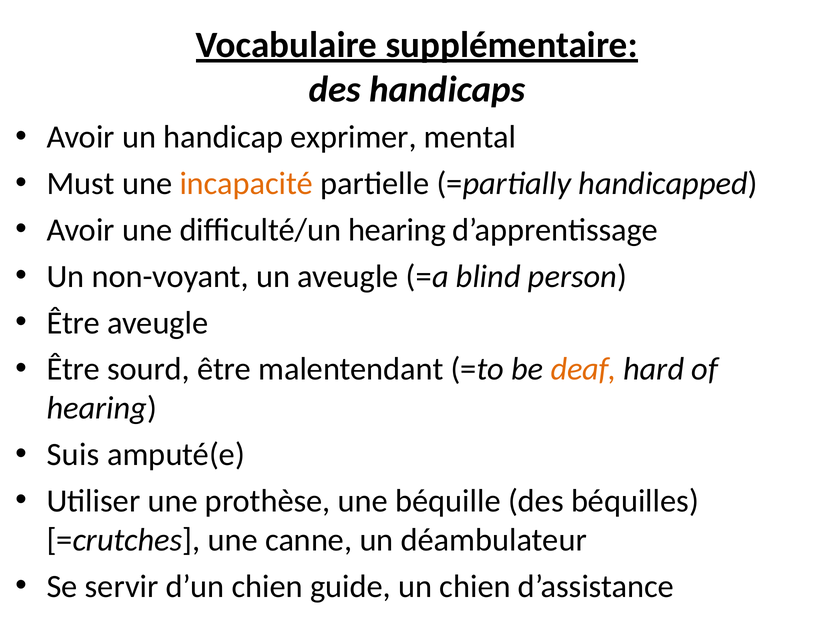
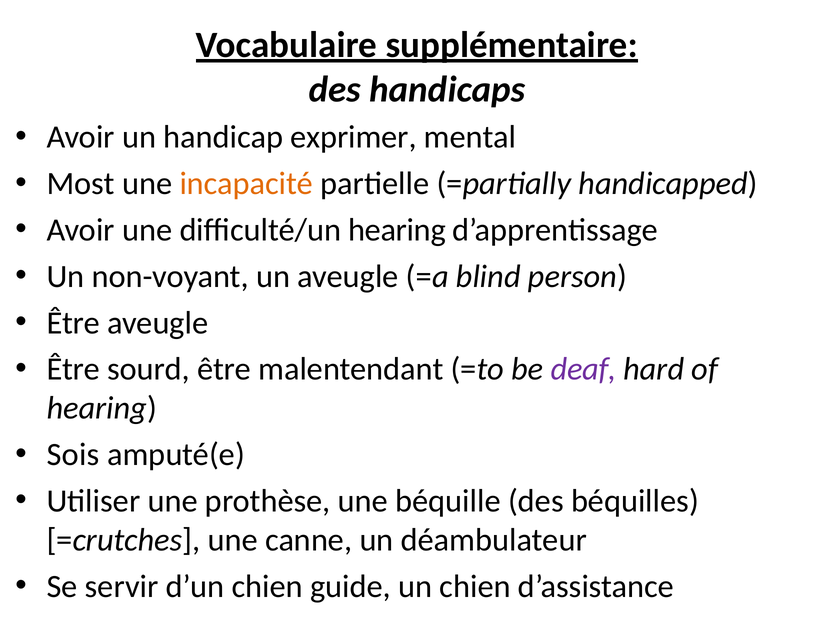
Must: Must -> Most
deaf colour: orange -> purple
Suis: Suis -> Sois
